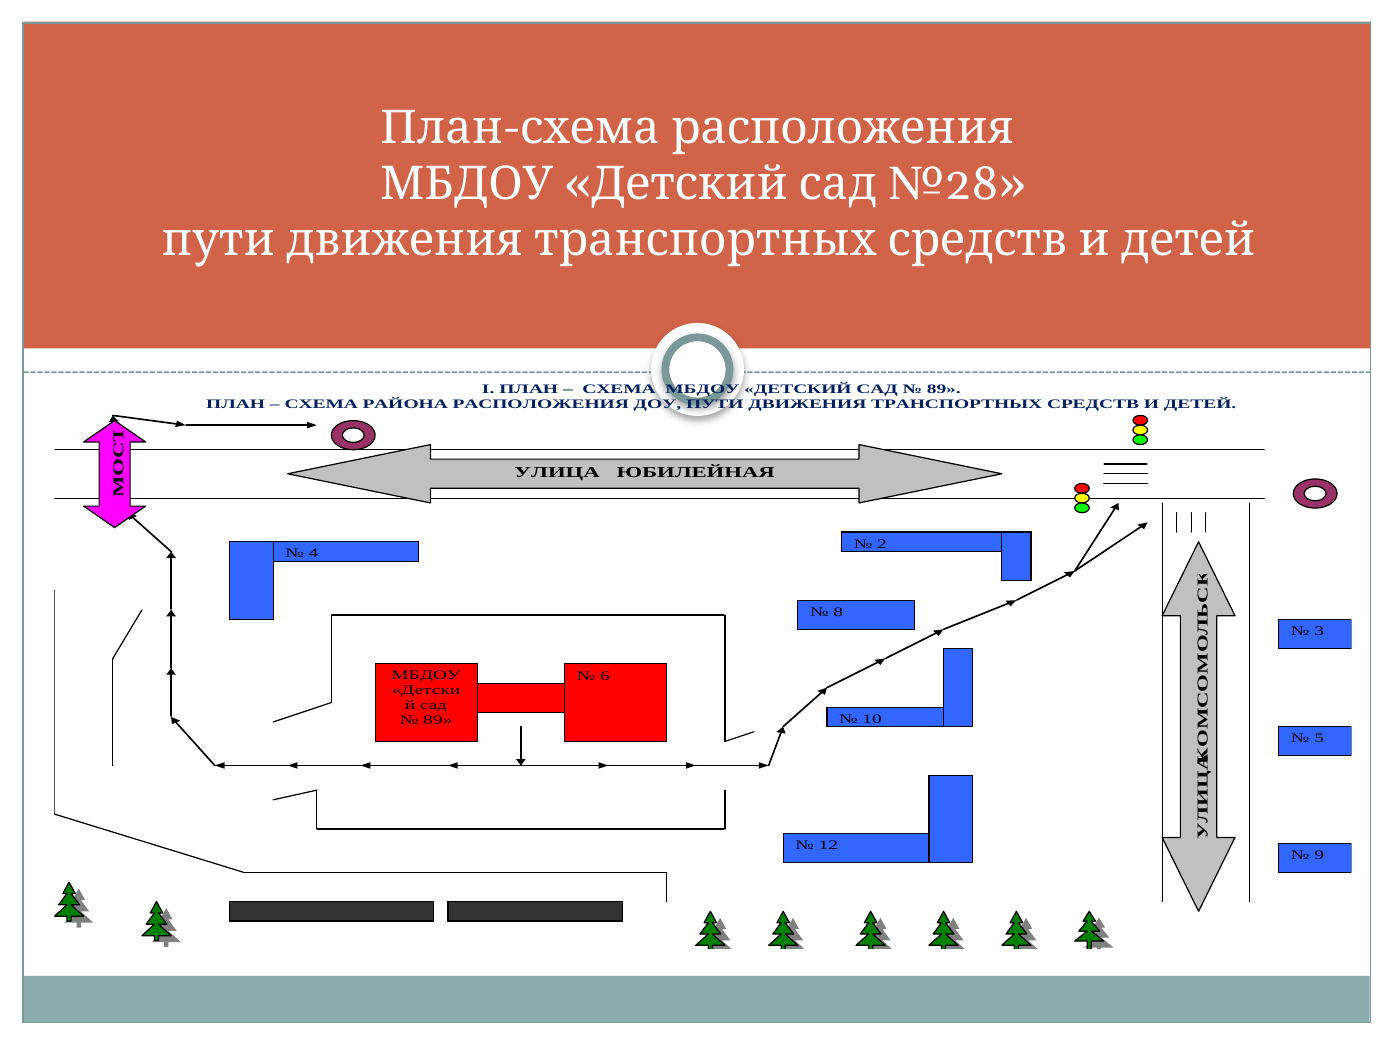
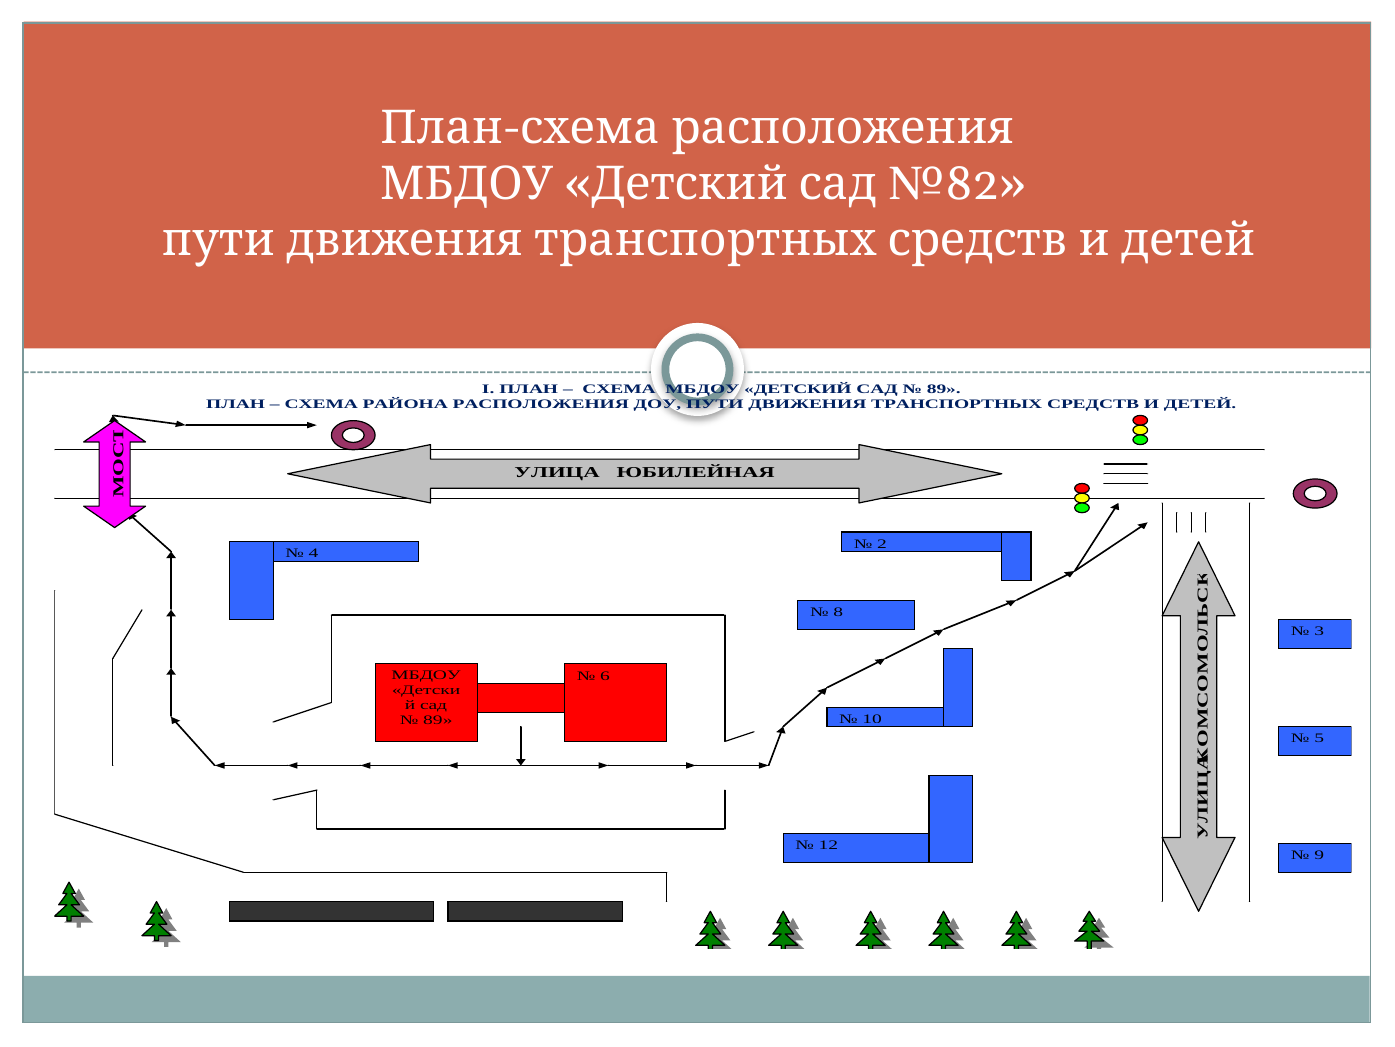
№28: №28 -> №82
